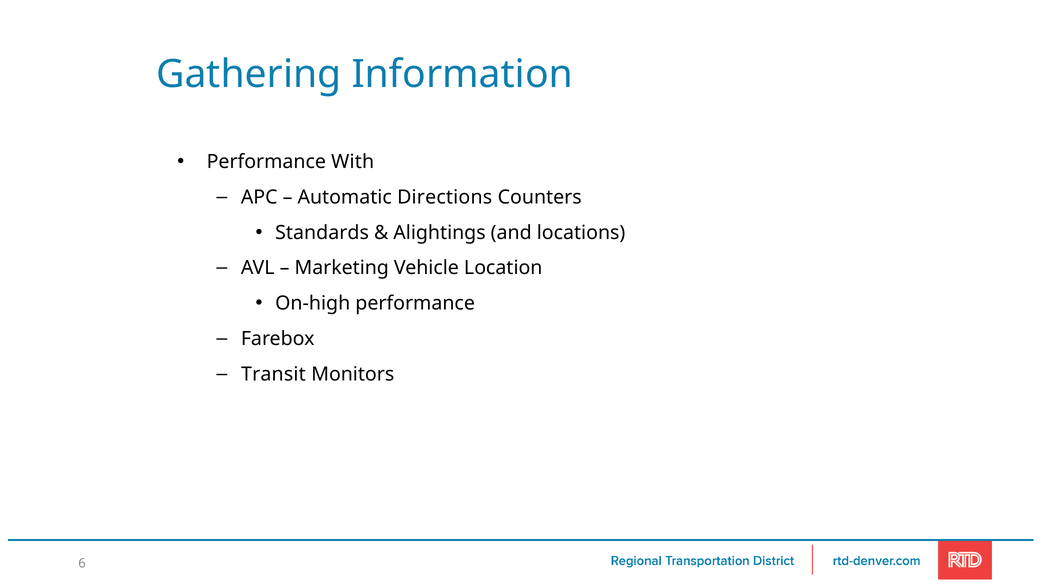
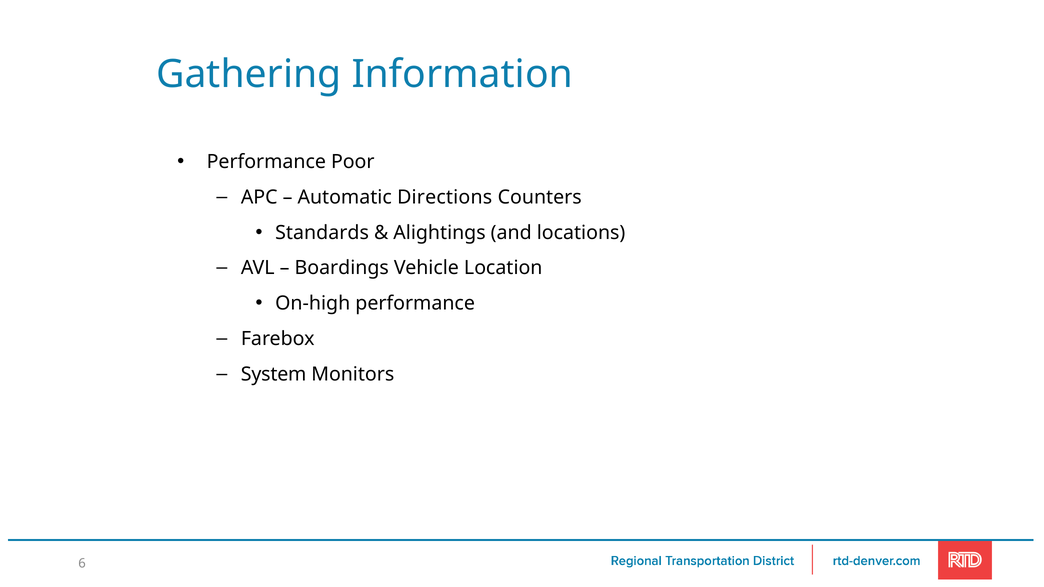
With: With -> Poor
Marketing: Marketing -> Boardings
Transit: Transit -> System
